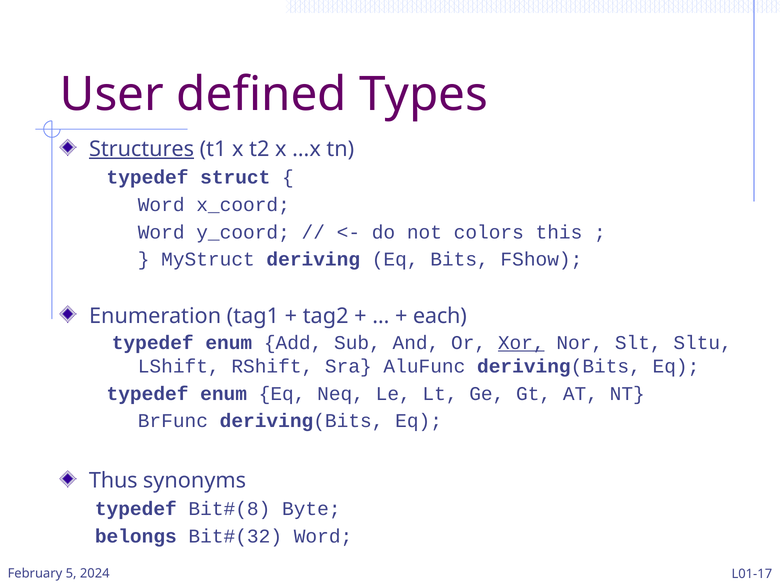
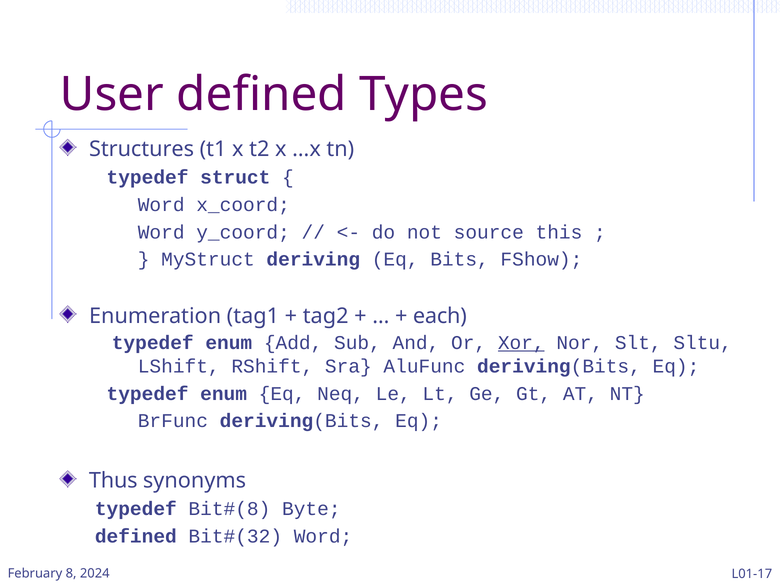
Structures underline: present -> none
colors: colors -> source
belongs at (136, 536): belongs -> defined
5: 5 -> 8
